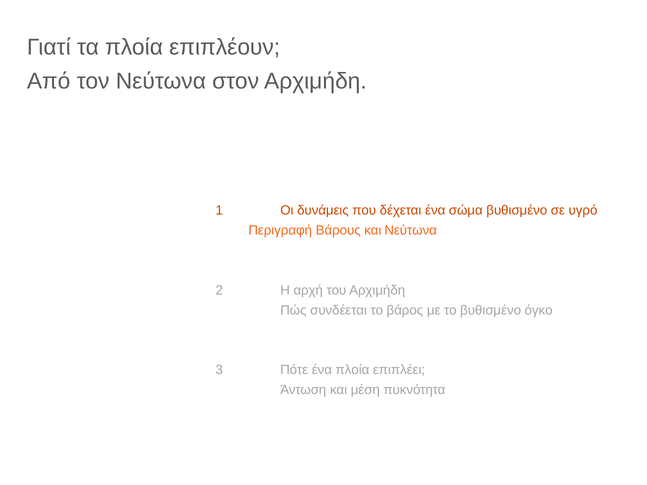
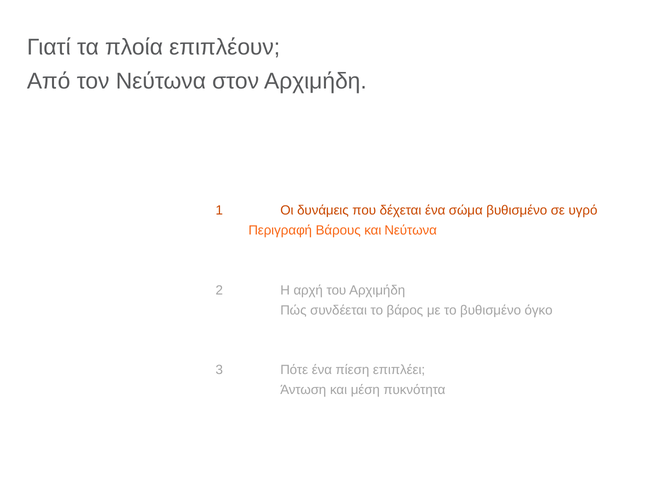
ένα πλοία: πλοία -> πίεση
